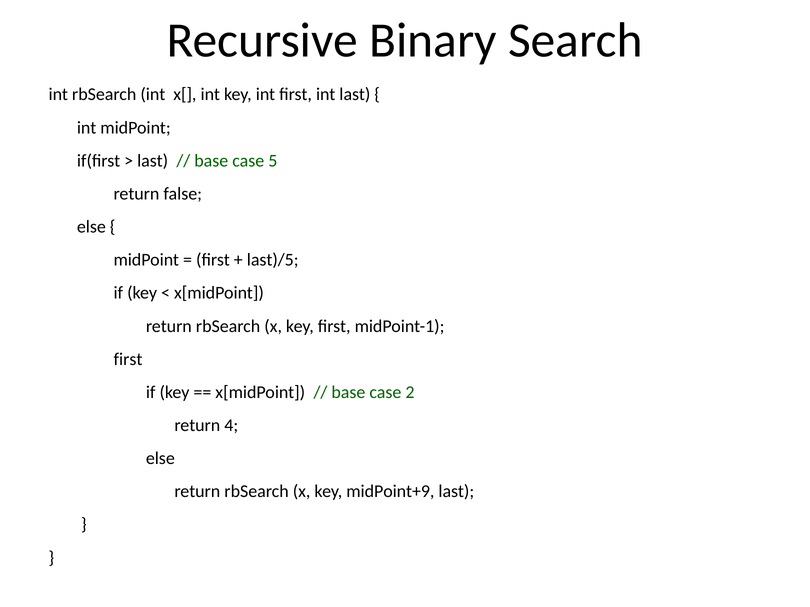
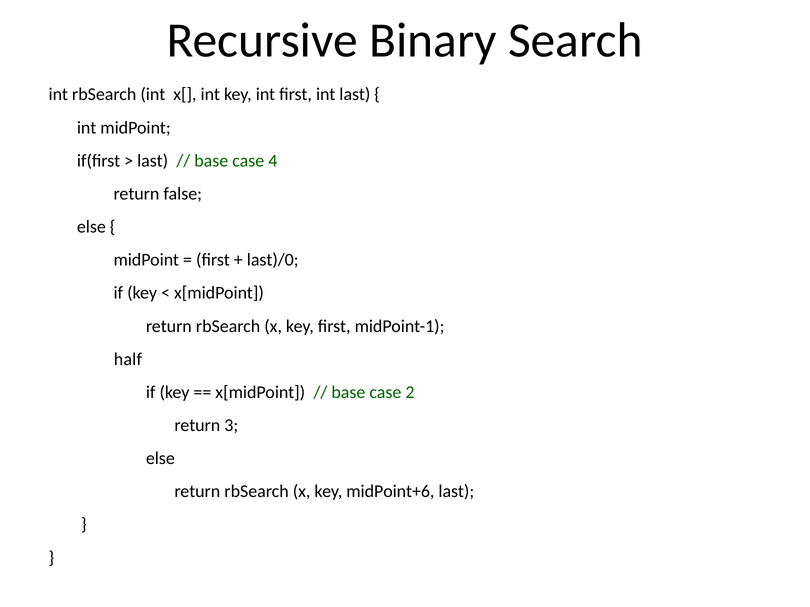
5: 5 -> 4
last)/5: last)/5 -> last)/0
first at (128, 359): first -> half
4: 4 -> 3
midPoint+9: midPoint+9 -> midPoint+6
